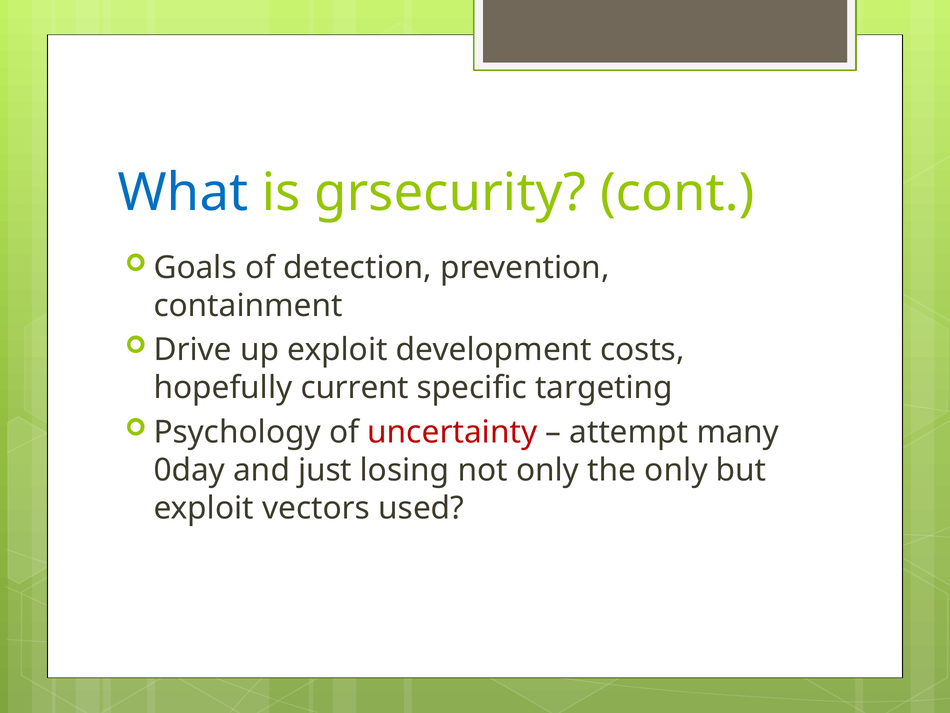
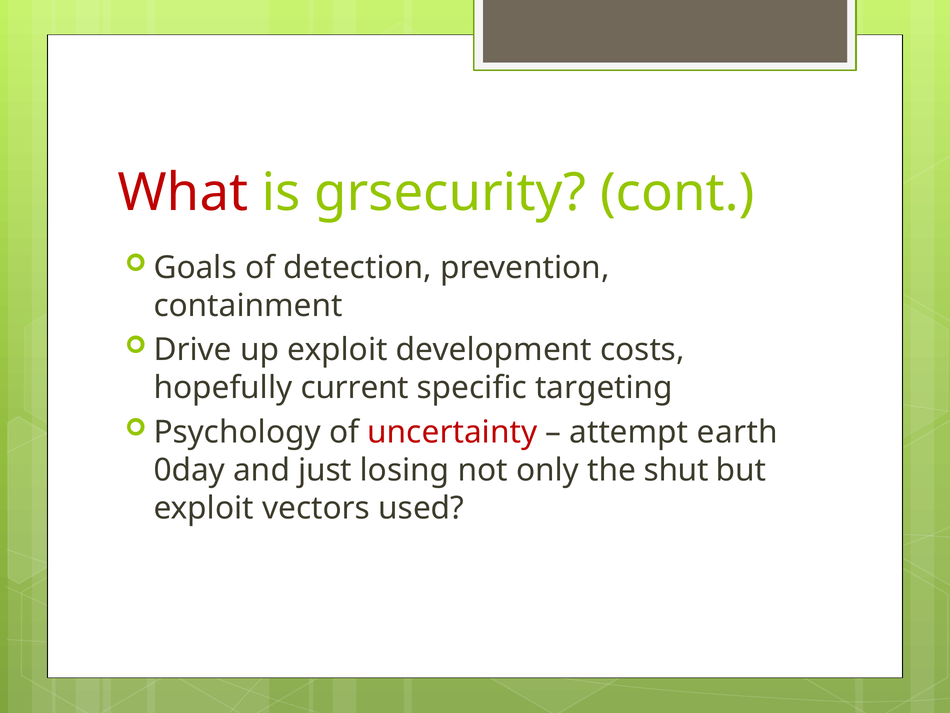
What colour: blue -> red
many: many -> earth
the only: only -> shut
